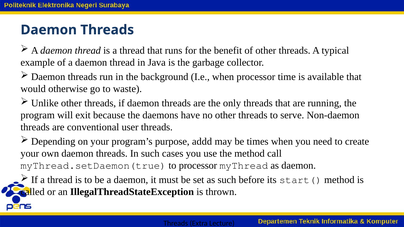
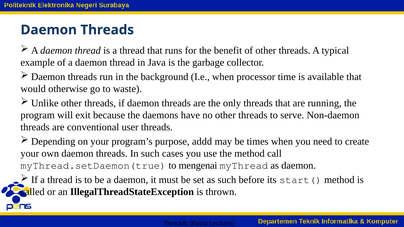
to processor: processor -> mengenai
